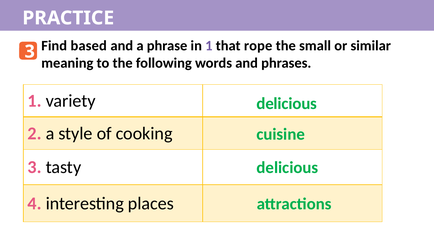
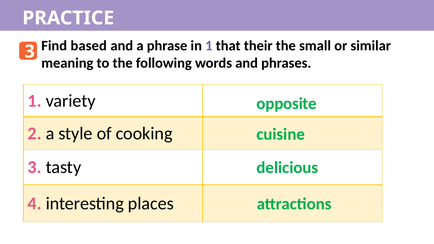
rope: rope -> their
delicious at (287, 103): delicious -> opposite
